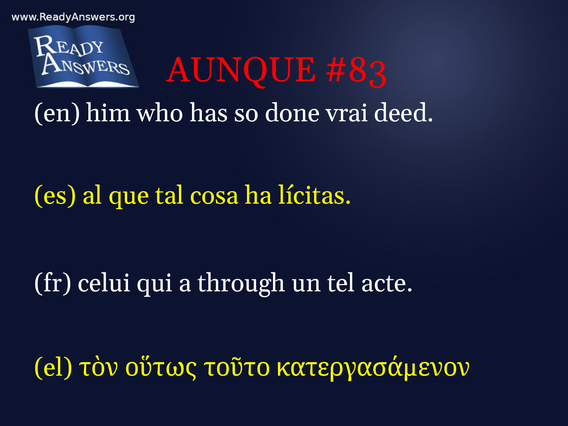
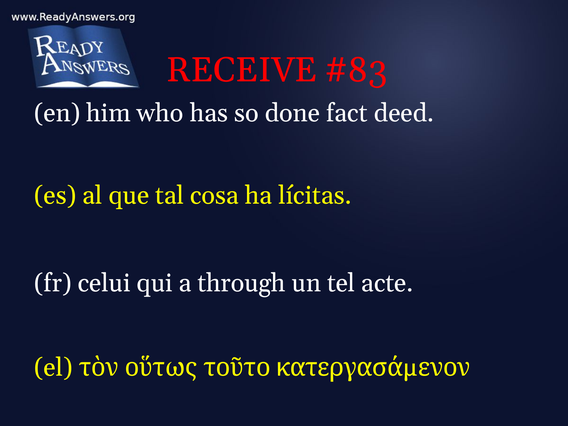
AUNQUE: AUNQUE -> RECEIVE
vrai: vrai -> fact
